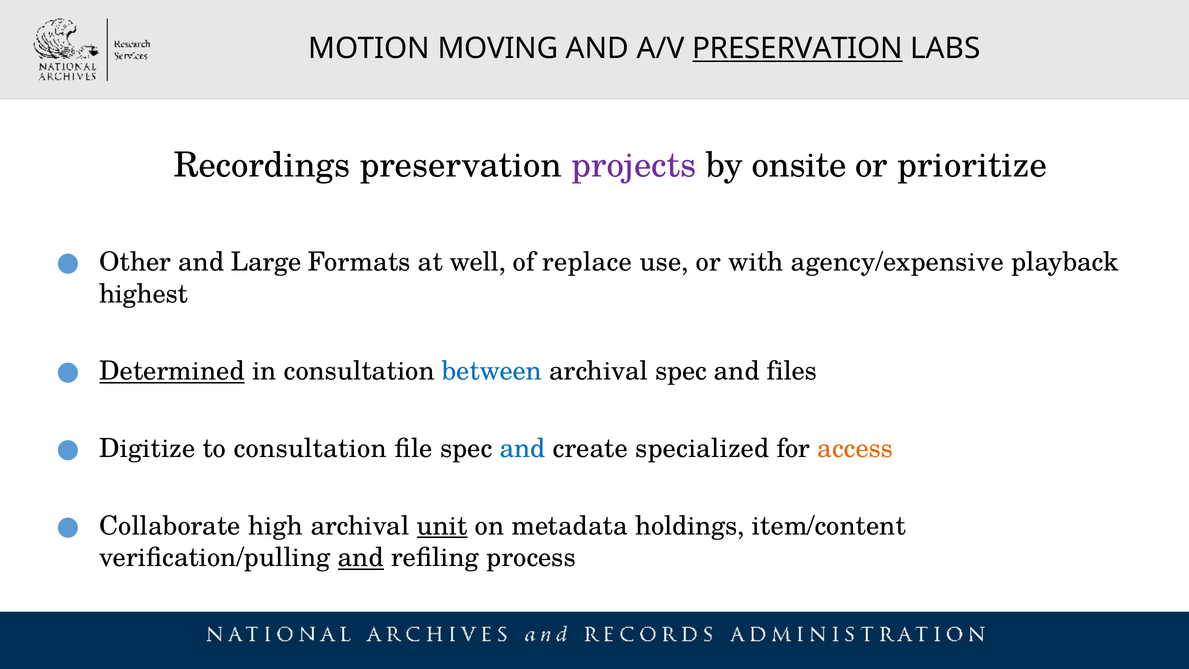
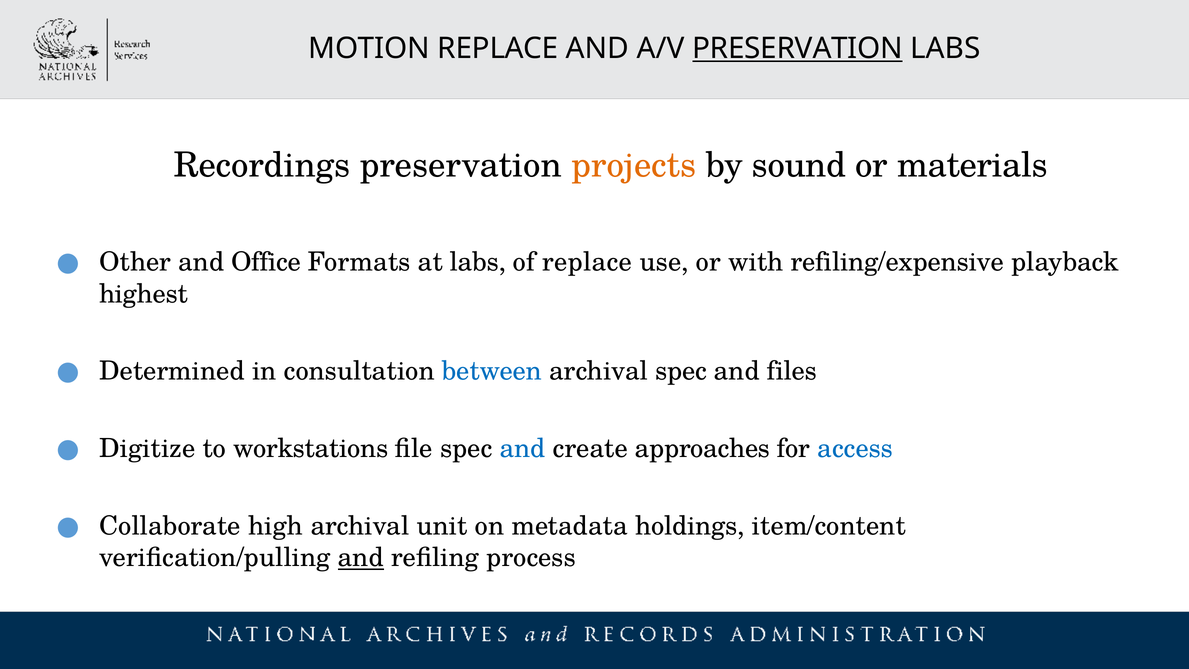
MOTION MOVING: MOVING -> REPLACE
projects colour: purple -> orange
onsite: onsite -> sound
prioritize: prioritize -> materials
Large: Large -> Office
at well: well -> labs
agency/expensive: agency/expensive -> refiling/expensive
Determined underline: present -> none
to consultation: consultation -> workstations
specialized: specialized -> approaches
access colour: orange -> blue
unit underline: present -> none
